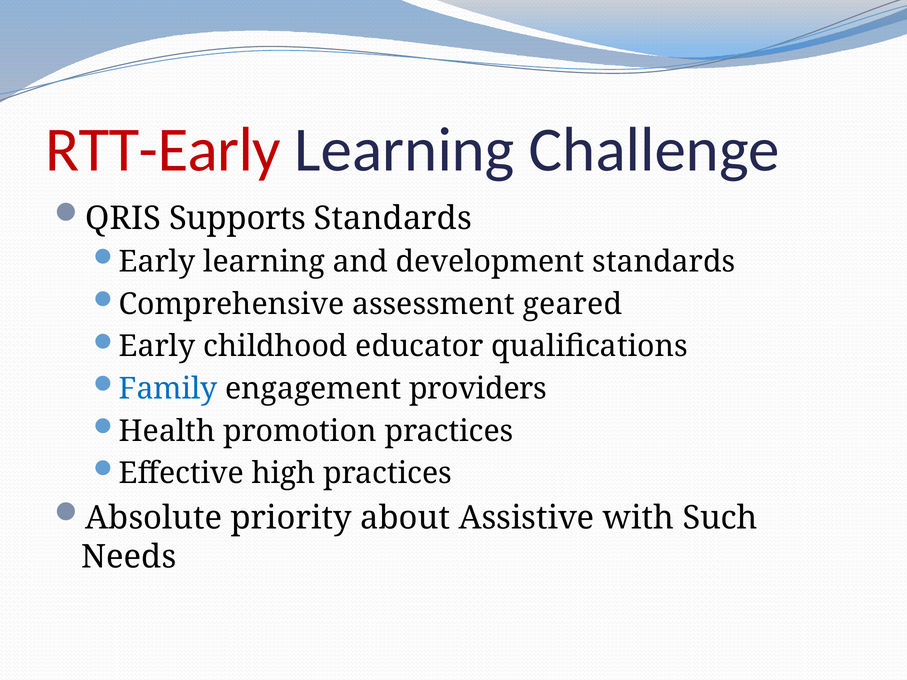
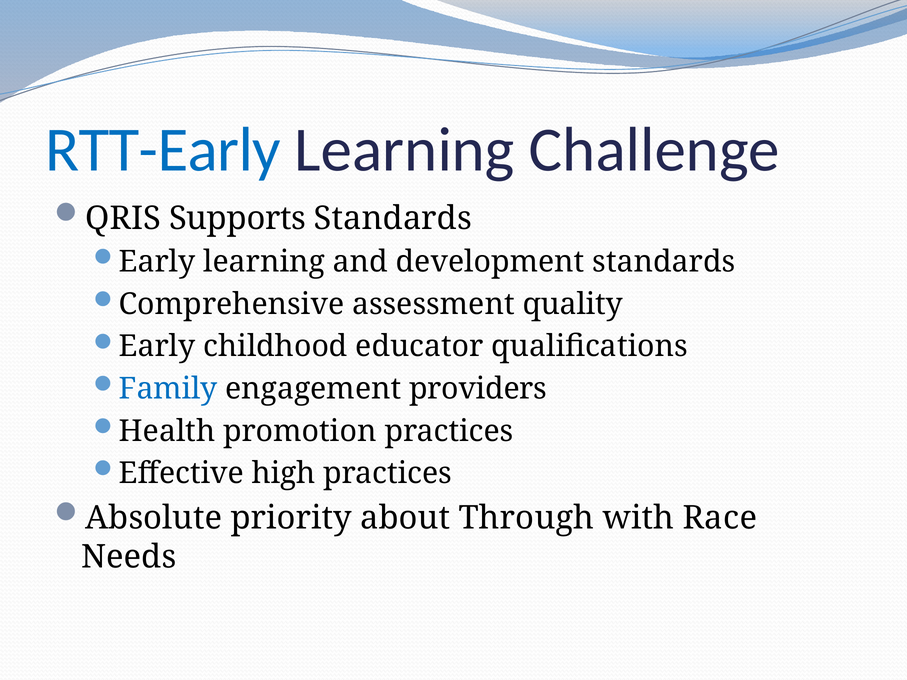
RTT-Early colour: red -> blue
geared: geared -> quality
Assistive: Assistive -> Through
Such: Such -> Race
